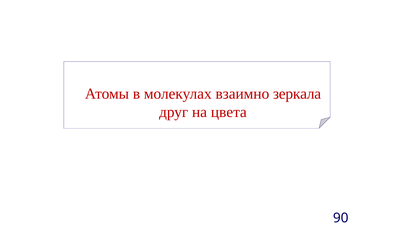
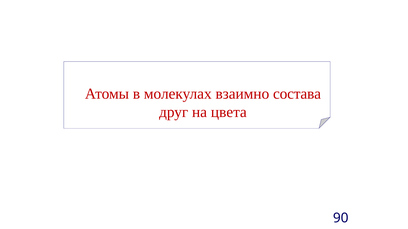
зеркала: зеркала -> состава
